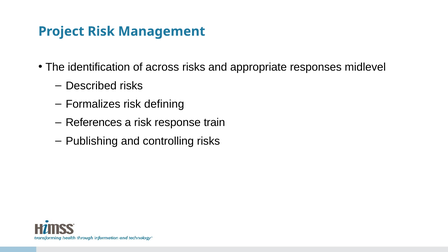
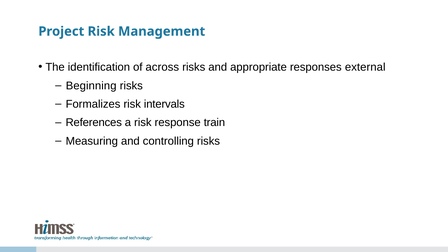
midlevel: midlevel -> external
Described: Described -> Beginning
defining: defining -> intervals
Publishing: Publishing -> Measuring
